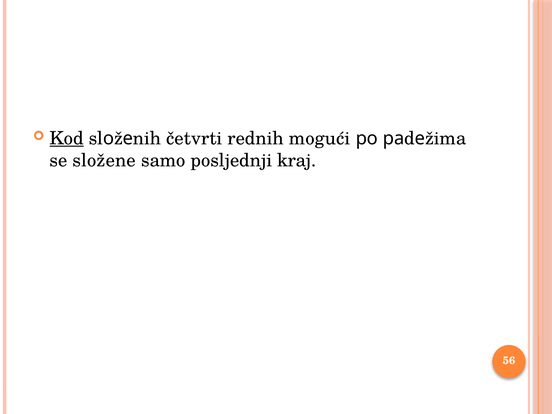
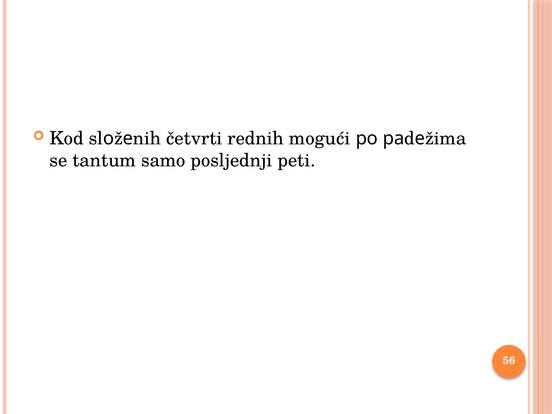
Kod underline: present -> none
složene: složene -> tantum
kraj: kraj -> peti
